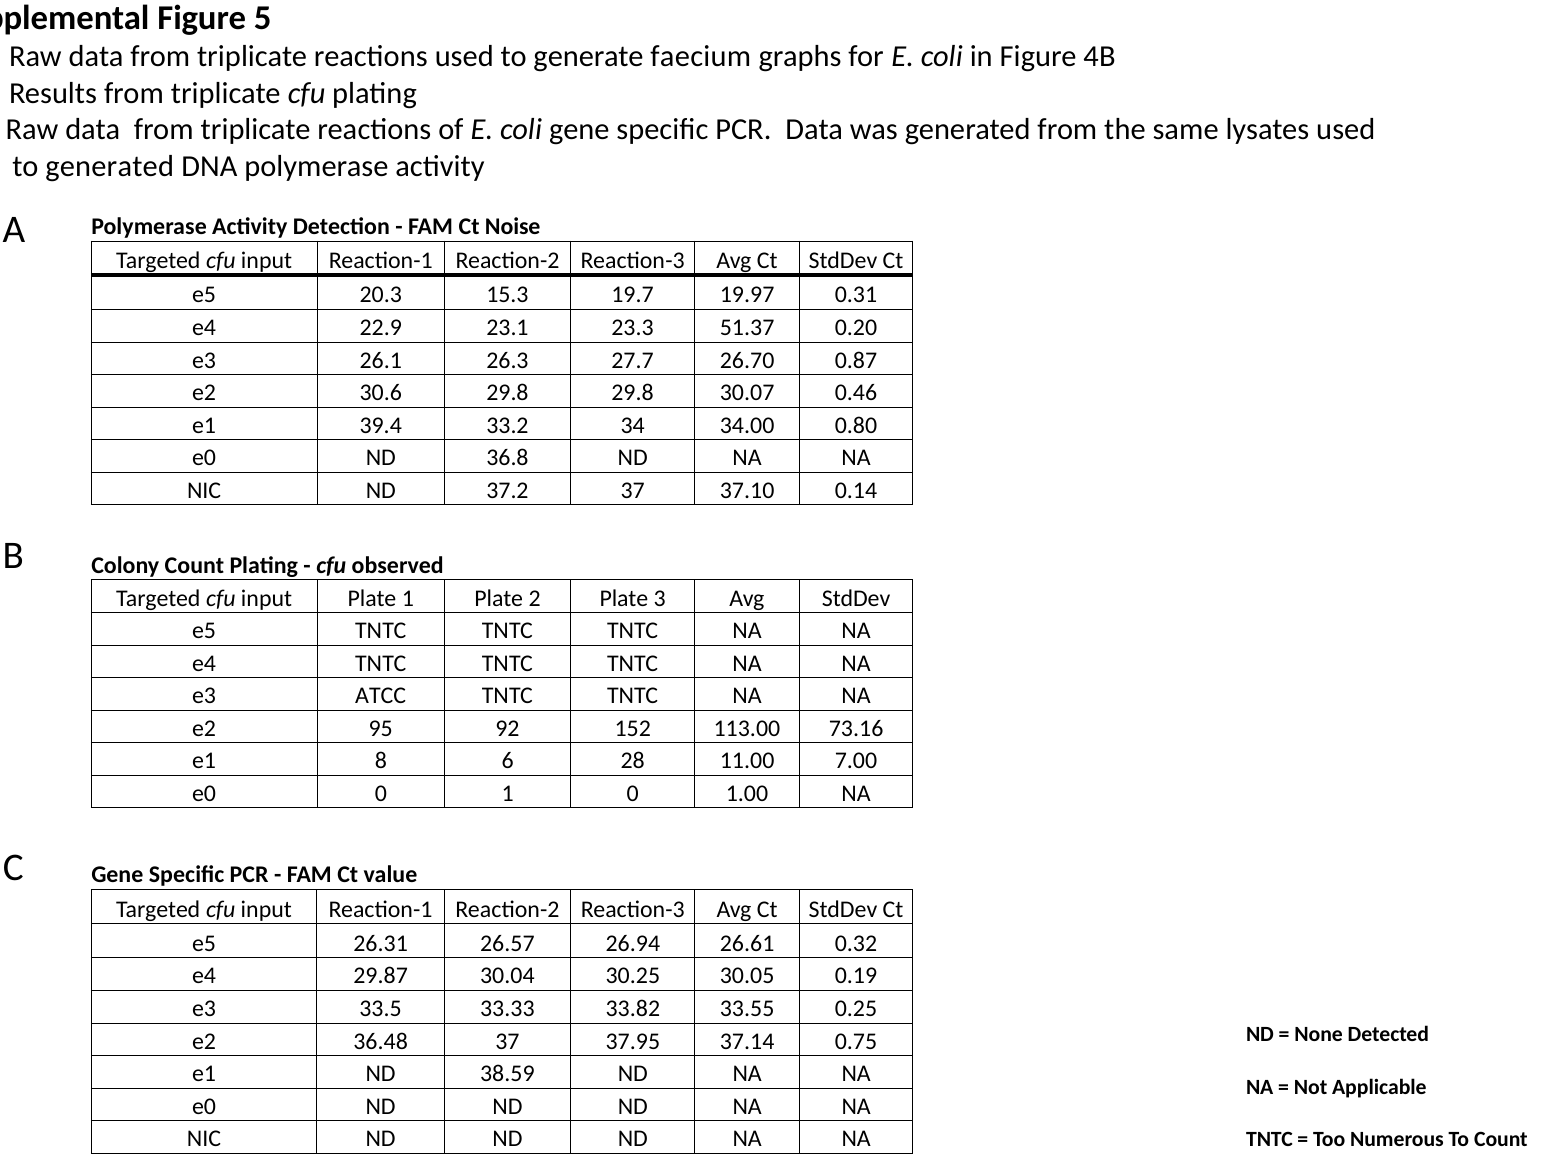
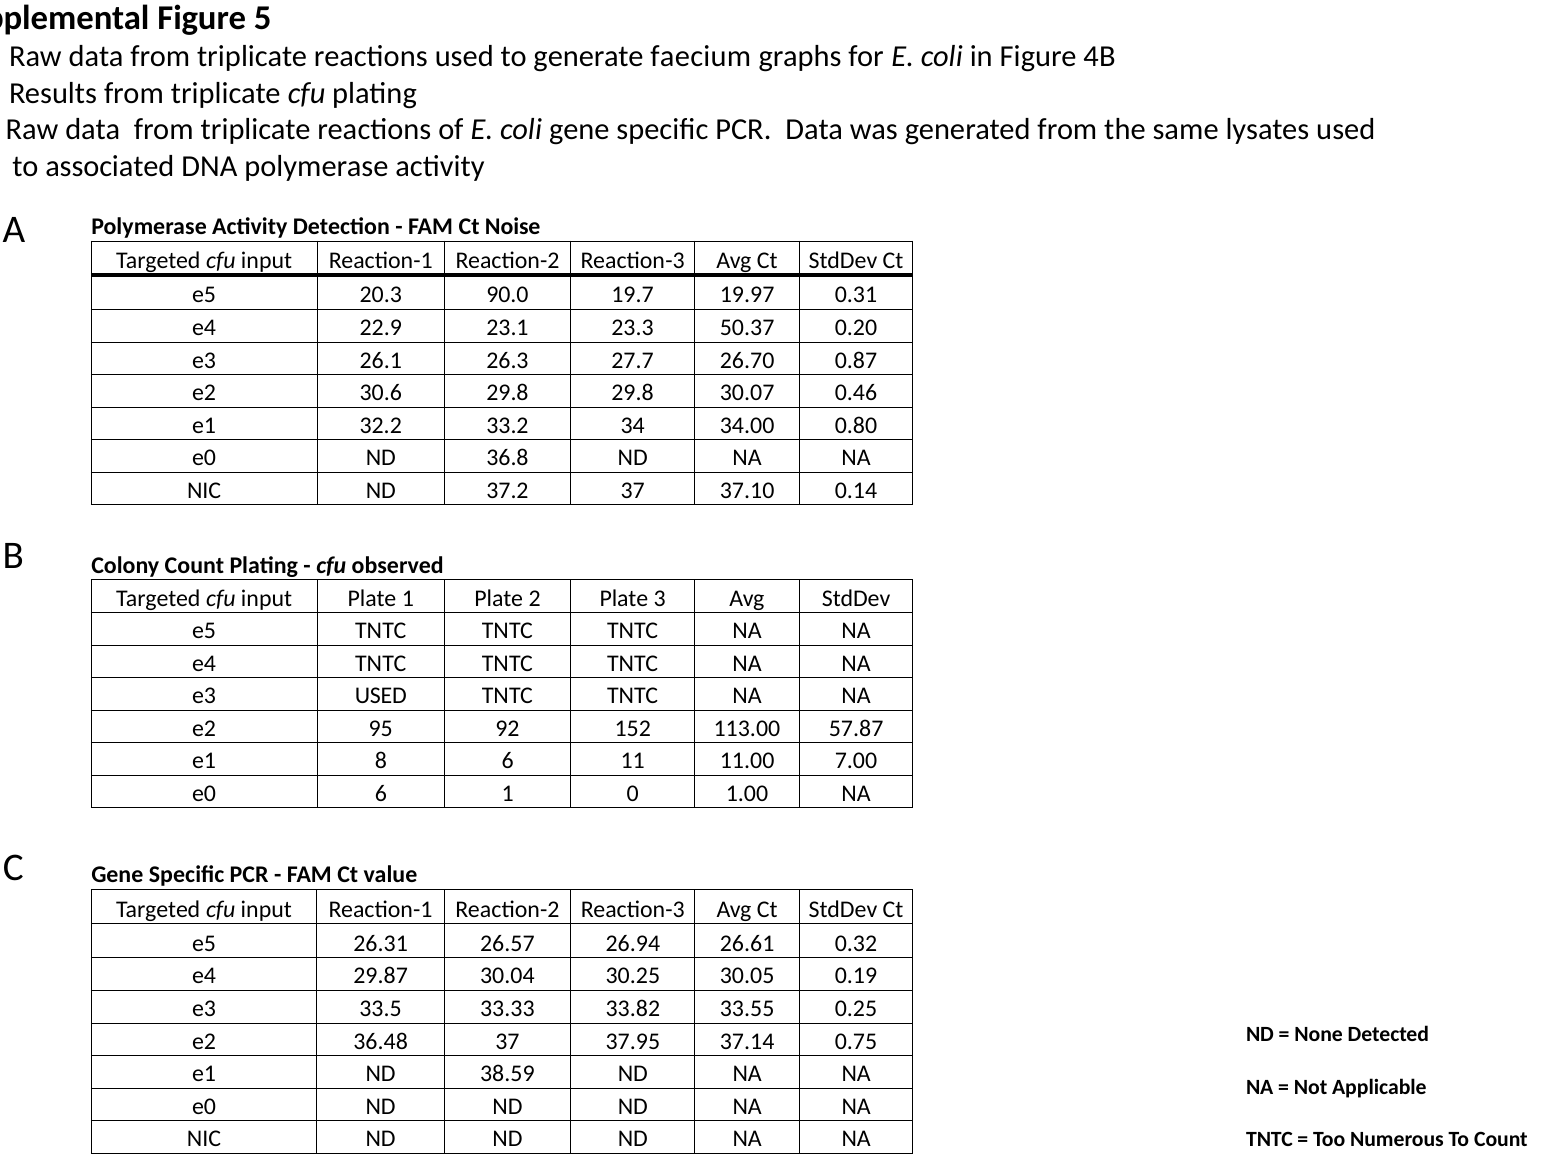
to generated: generated -> associated
15.3: 15.3 -> 90.0
51.37: 51.37 -> 50.37
39.4: 39.4 -> 32.2
e3 ATCC: ATCC -> USED
73.16: 73.16 -> 57.87
28: 28 -> 11
e0 0: 0 -> 6
